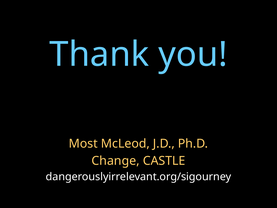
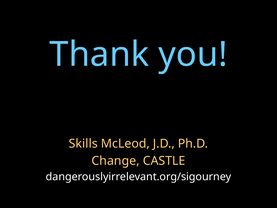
Most: Most -> Skills
